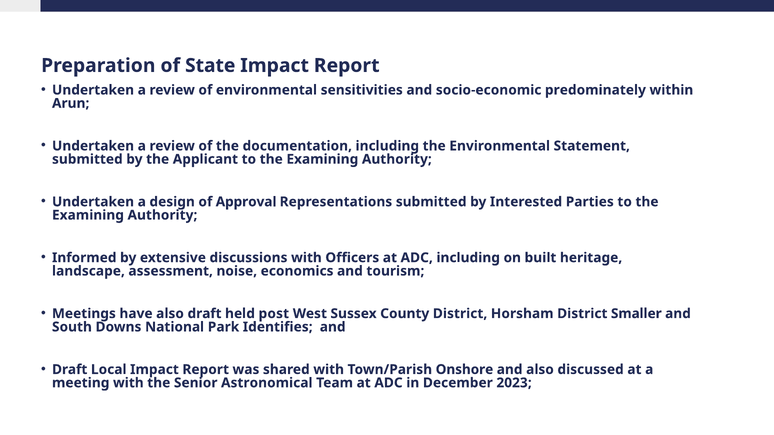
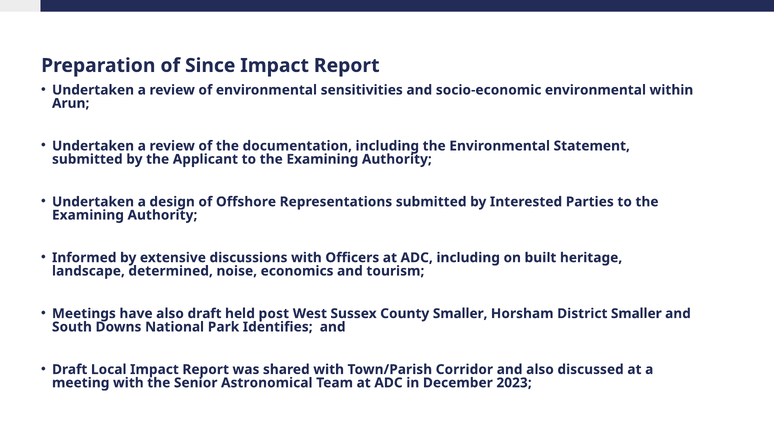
State: State -> Since
socio-economic predominately: predominately -> environmental
Approval: Approval -> Offshore
assessment: assessment -> determined
County District: District -> Smaller
Onshore: Onshore -> Corridor
